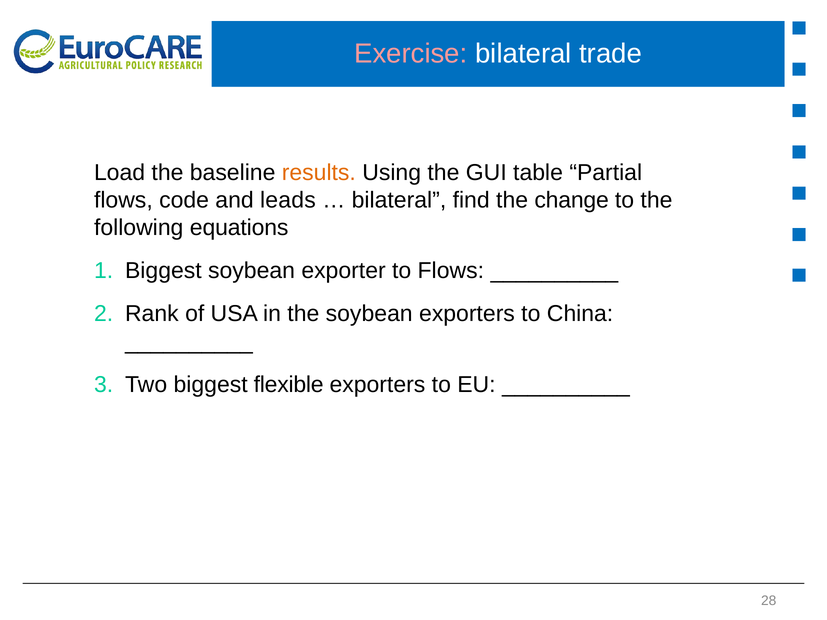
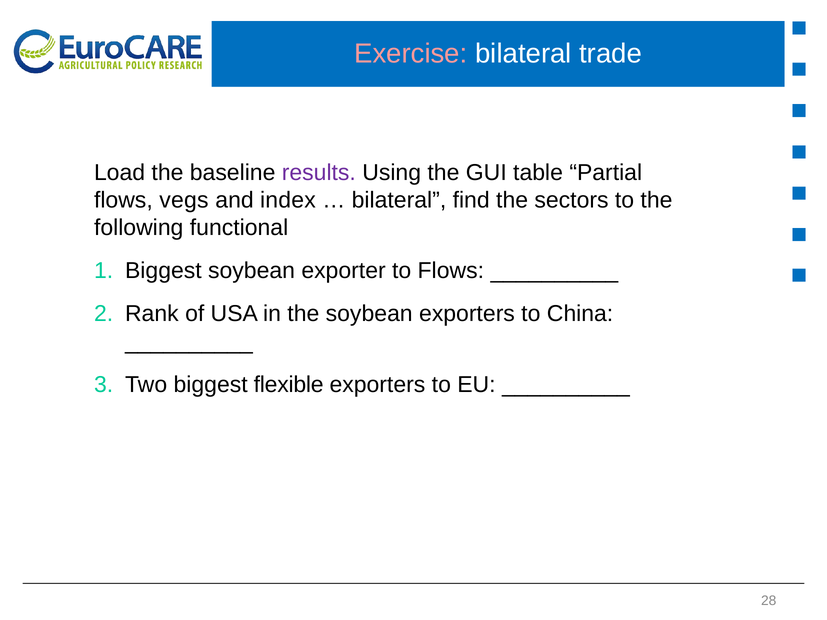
results colour: orange -> purple
code: code -> vegs
leads: leads -> index
change: change -> sectors
equations: equations -> functional
